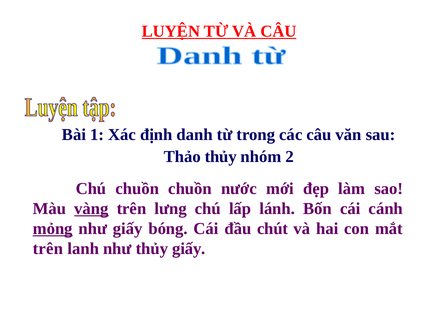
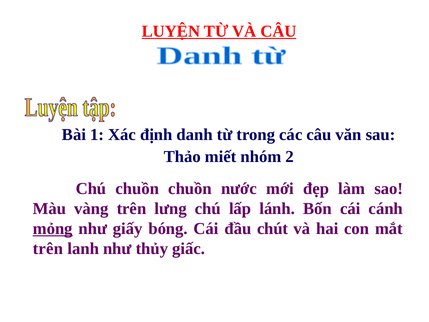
Thảo thủy: thủy -> miết
vàng underline: present -> none
thủy giấy: giấy -> giấc
